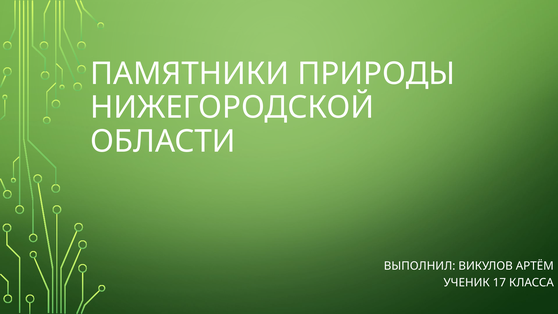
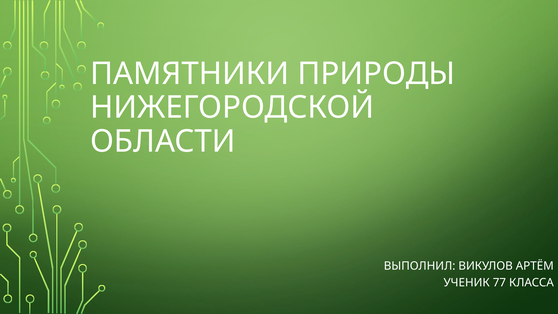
17: 17 -> 77
